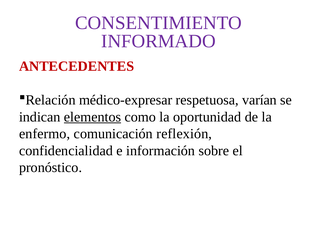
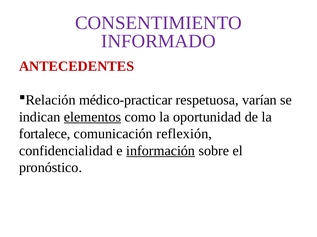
médico-expresar: médico-expresar -> médico-practicar
enfermo: enfermo -> fortalece
información underline: none -> present
